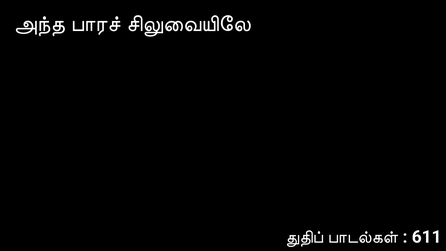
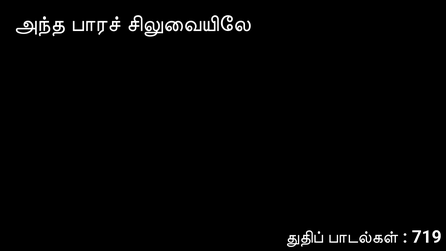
611: 611 -> 719
